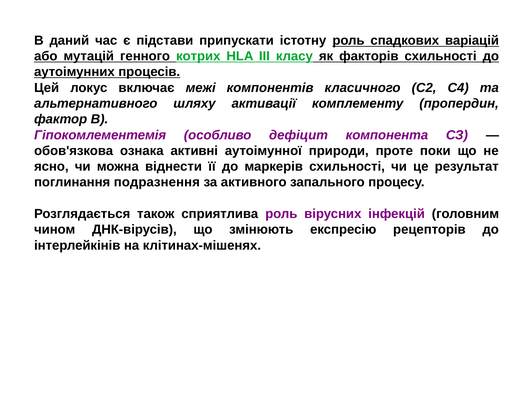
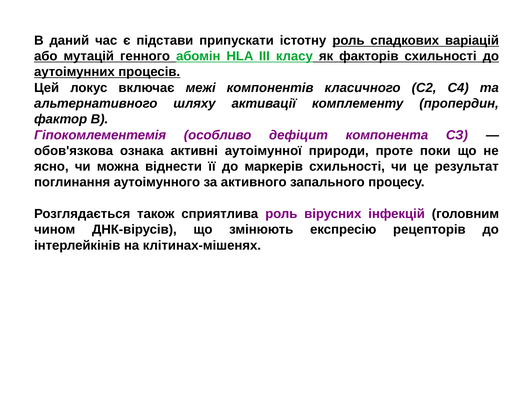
котрих: котрих -> абомiн
подразнення: подразнення -> аутоімунного
